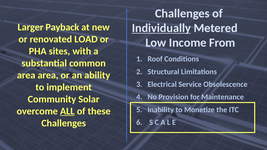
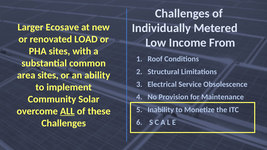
Payback: Payback -> Ecosave
Individually underline: present -> none
area area: area -> sites
